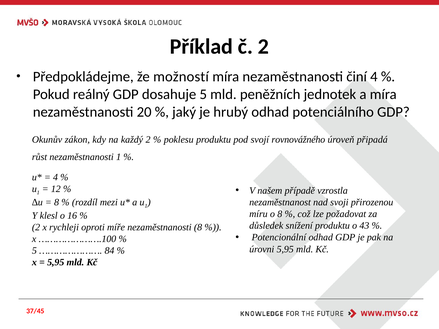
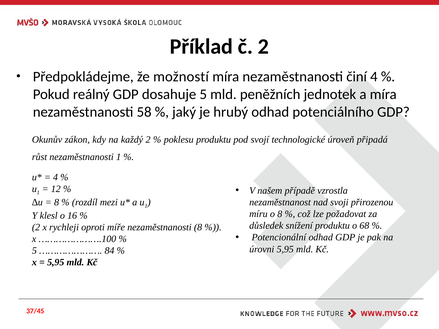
20: 20 -> 58
rovnovážného: rovnovážného -> technologické
43: 43 -> 68
